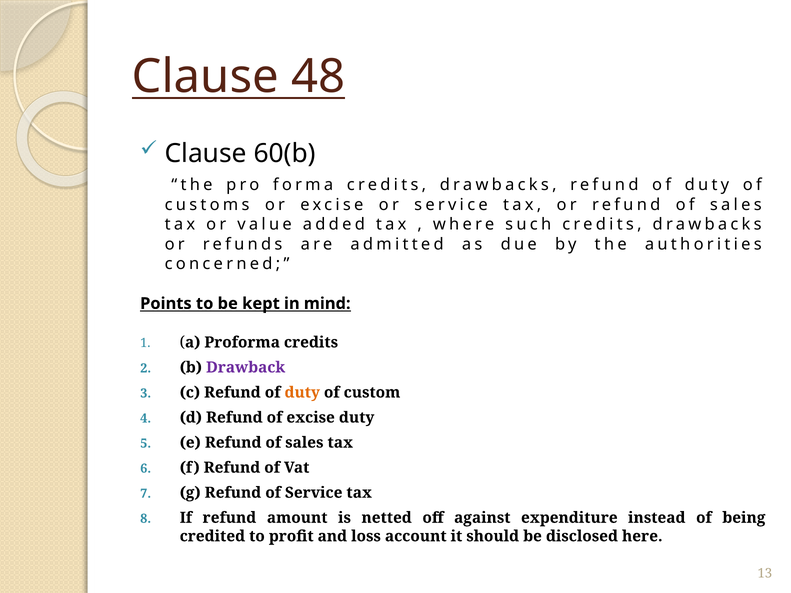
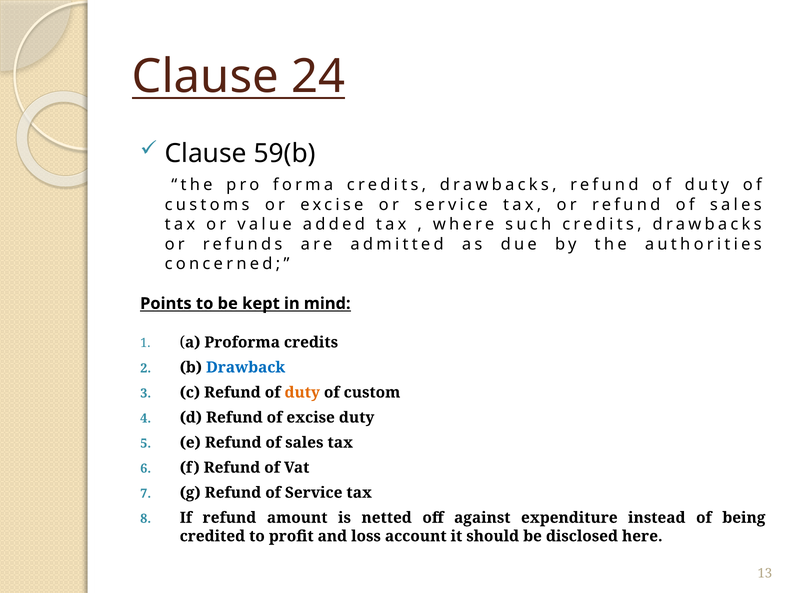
48: 48 -> 24
60(b: 60(b -> 59(b
Drawback colour: purple -> blue
